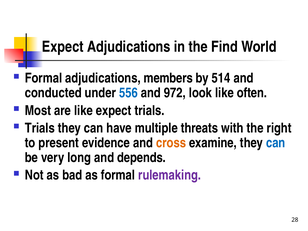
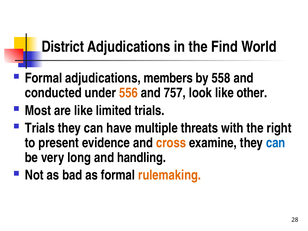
Expect at (63, 47): Expect -> District
514: 514 -> 558
556 colour: blue -> orange
972: 972 -> 757
often: often -> other
like expect: expect -> limited
depends: depends -> handling
rulemaking colour: purple -> orange
